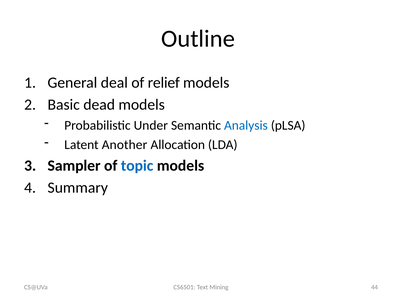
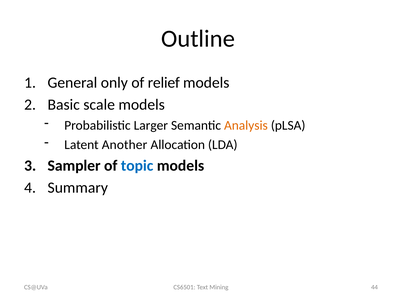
deal: deal -> only
dead: dead -> scale
Under: Under -> Larger
Analysis colour: blue -> orange
